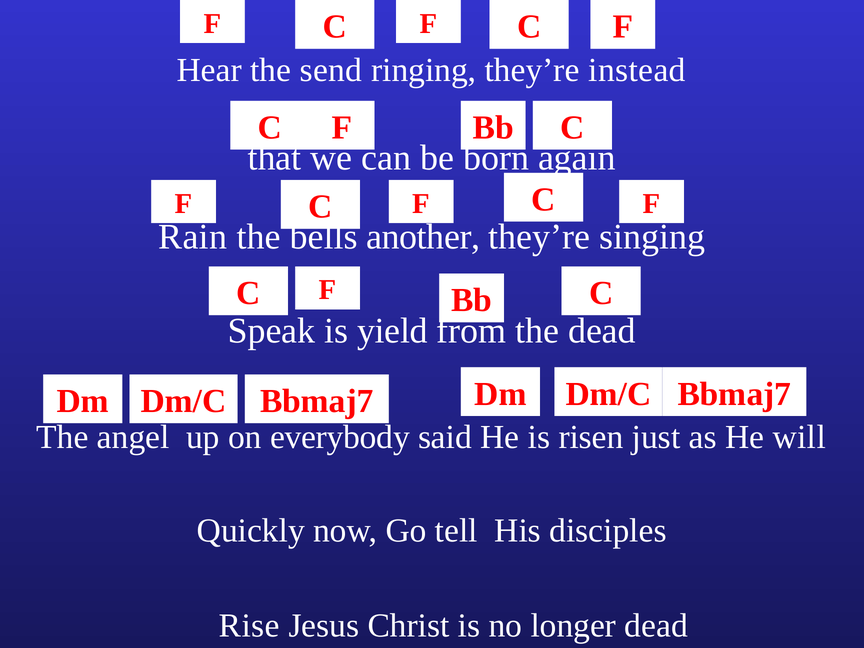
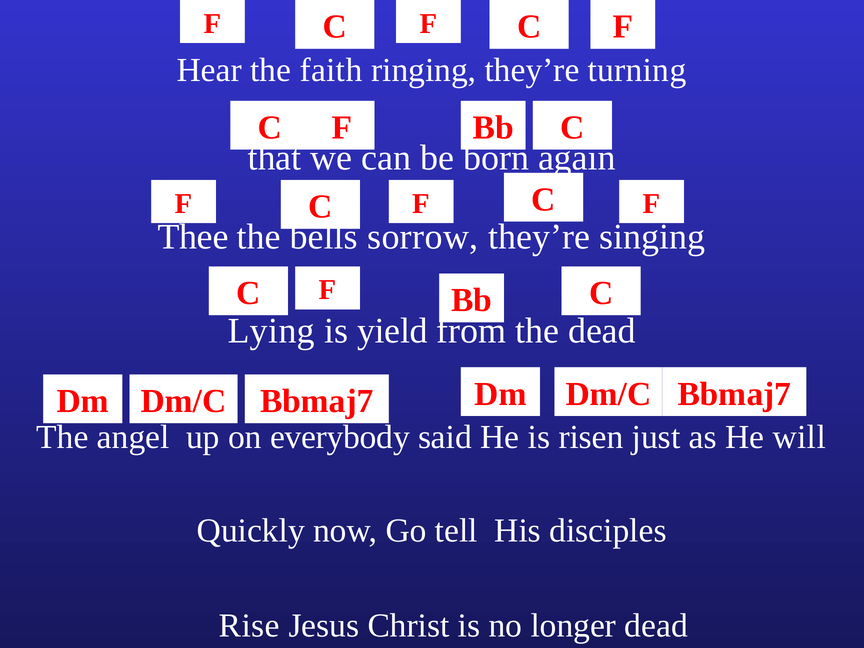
send: send -> faith
instead: instead -> turning
Rain: Rain -> Thee
another: another -> sorrow
Speak: Speak -> Lying
